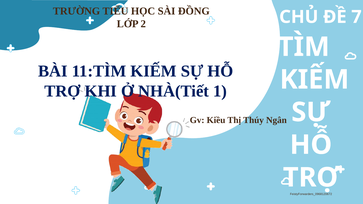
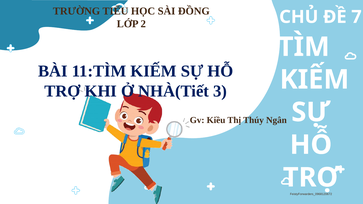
1: 1 -> 3
